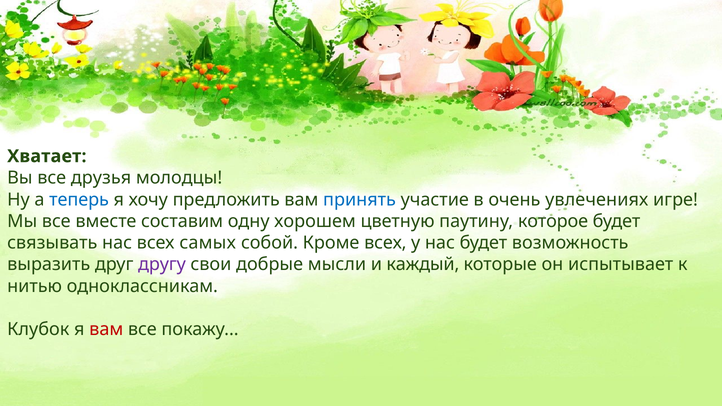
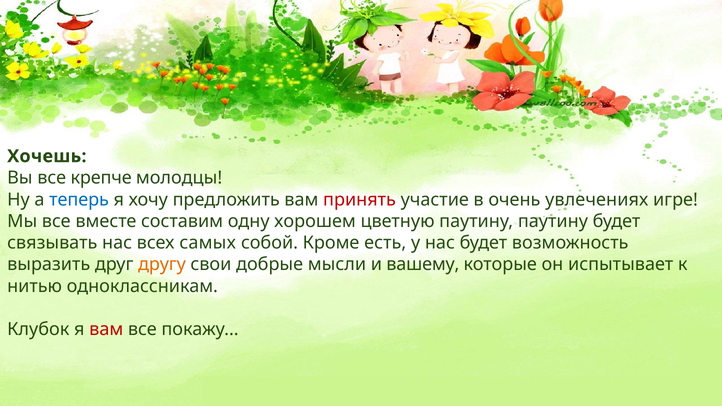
Хватает: Хватает -> Хочешь
друзья: друзья -> крепче
принять colour: blue -> red
паутину которое: которое -> паутину
Кроме всех: всех -> есть
другу colour: purple -> orange
каждый: каждый -> вашему
